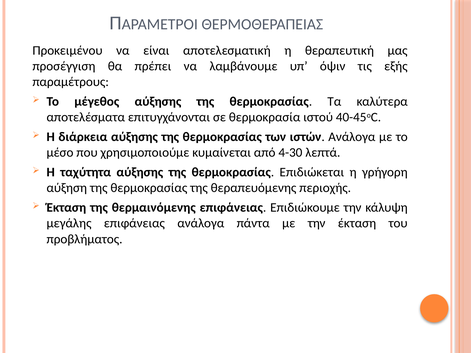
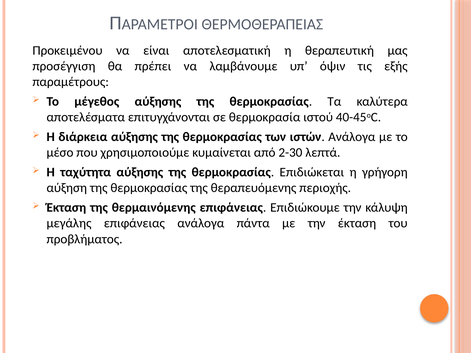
4-30: 4-30 -> 2-30
